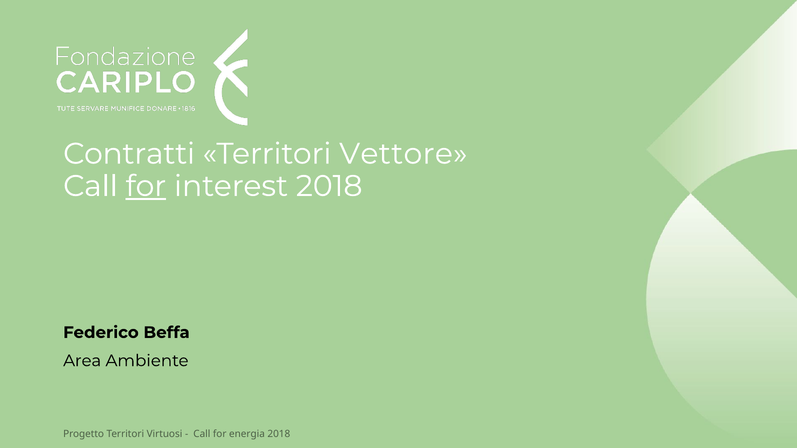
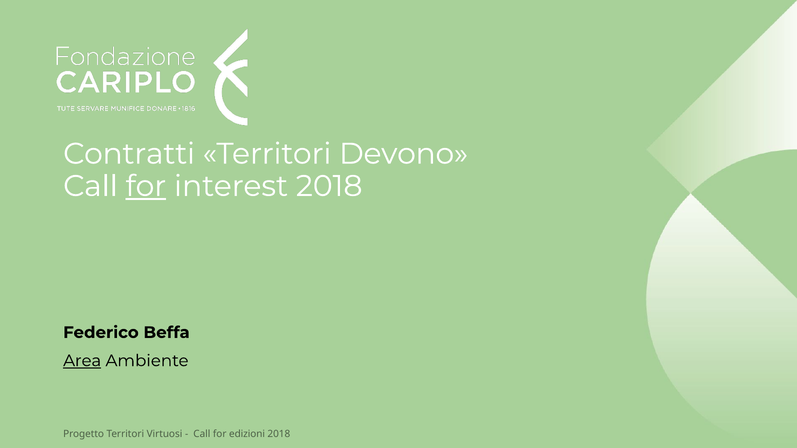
Vettore: Vettore -> Devono
Area underline: none -> present
energia: energia -> edizioni
